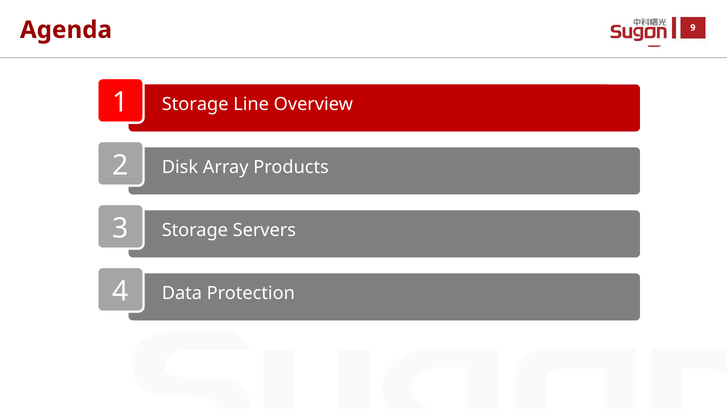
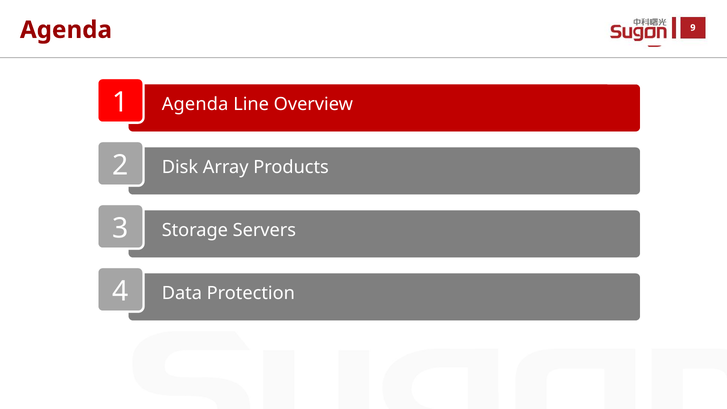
1 Storage: Storage -> Agenda
